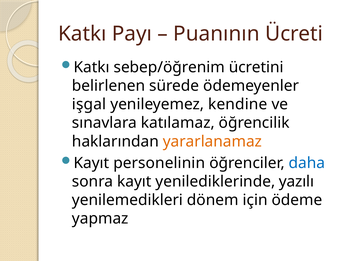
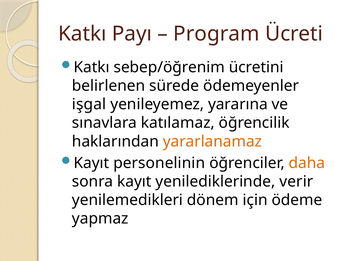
Puanının: Puanının -> Program
kendine: kendine -> yararına
daha colour: blue -> orange
yazılı: yazılı -> verir
